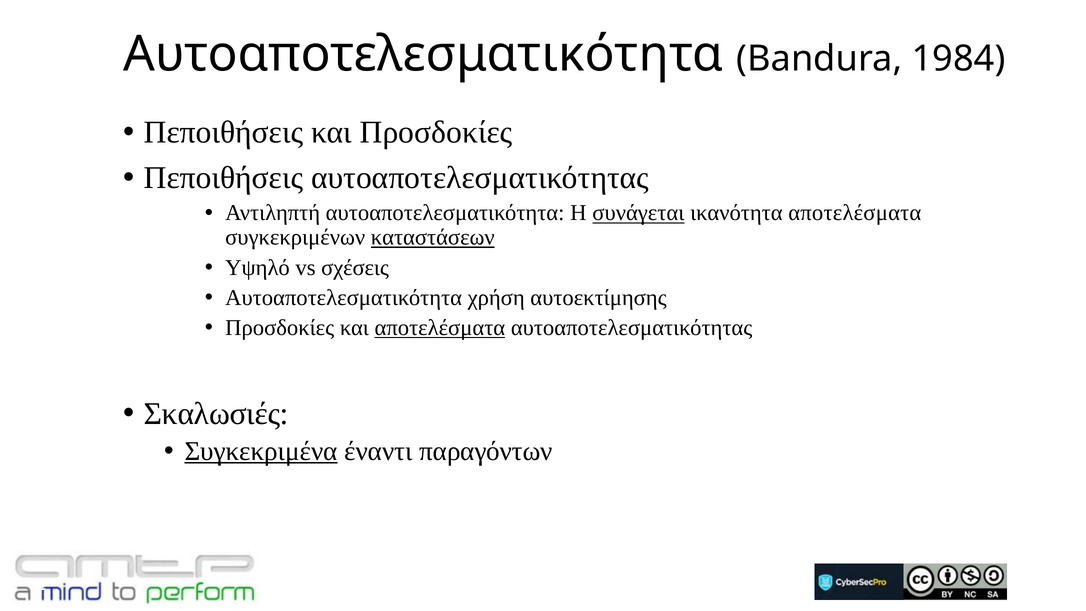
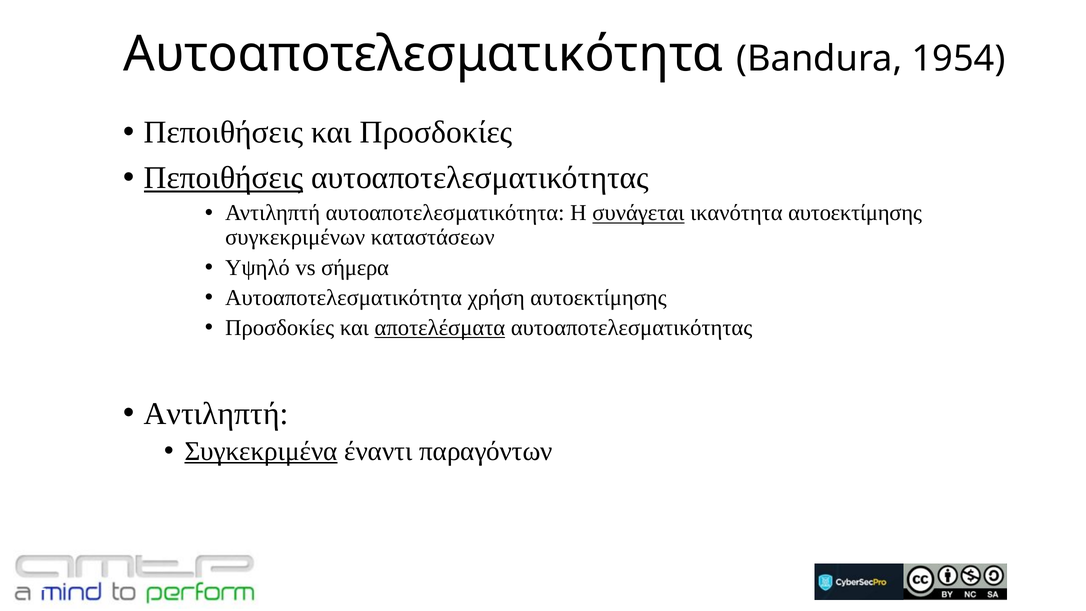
1984: 1984 -> 1954
Πεποιθήσεις at (224, 178) underline: none -> present
ικανότητα αποτελέσματα: αποτελέσματα -> αυτοεκτίμησης
καταστάσεων underline: present -> none
σχέσεις: σχέσεις -> σήμερα
Σκαλωσιές at (216, 414): Σκαλωσιές -> Αντιληπτή
